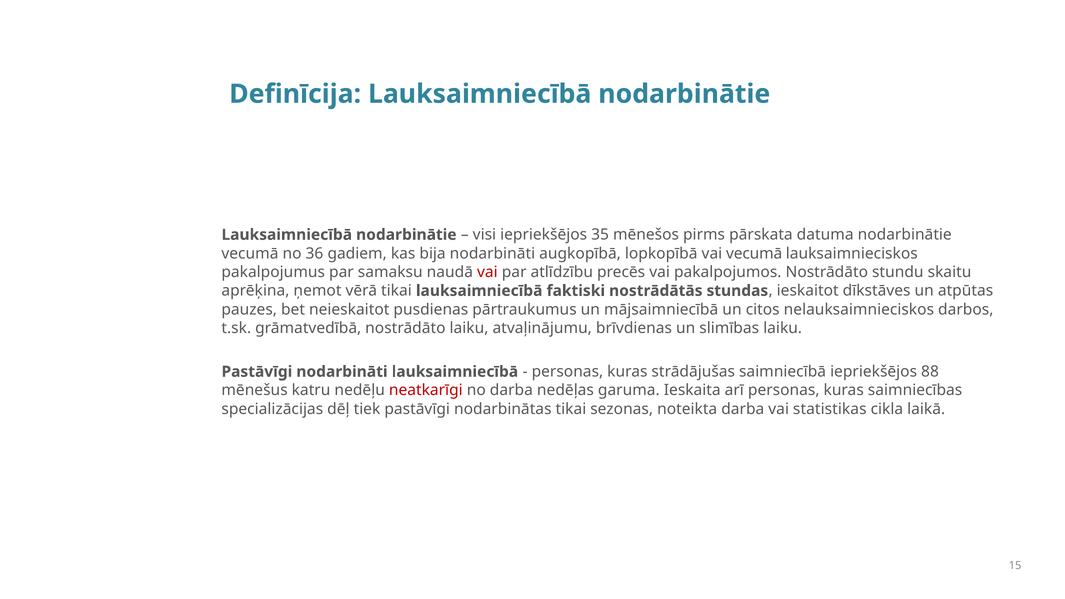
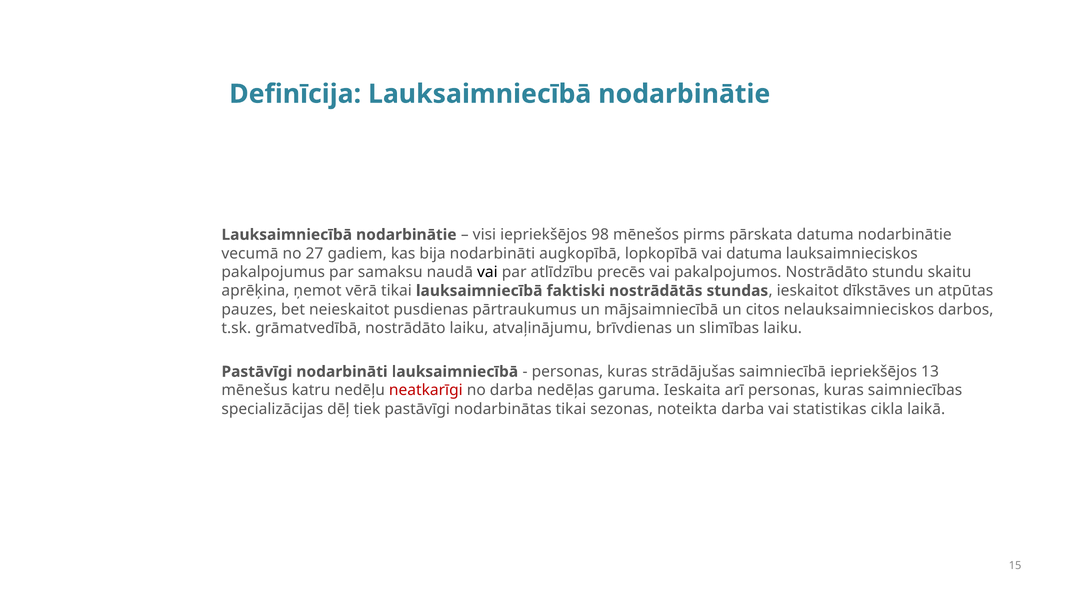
35: 35 -> 98
36: 36 -> 27
vai vecumā: vecumā -> datuma
vai at (487, 272) colour: red -> black
88: 88 -> 13
